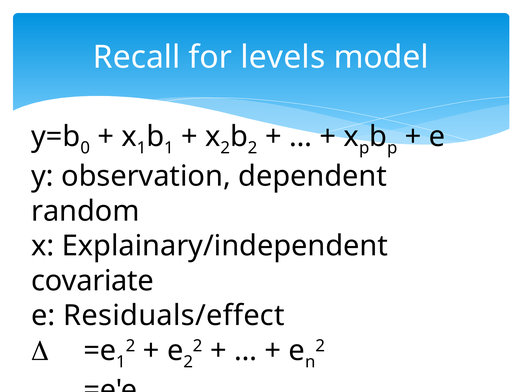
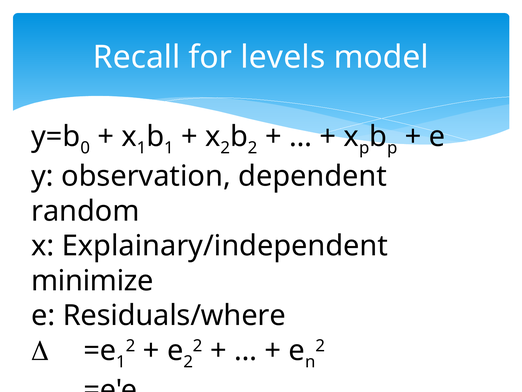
covariate: covariate -> minimize
Residuals/effect: Residuals/effect -> Residuals/where
